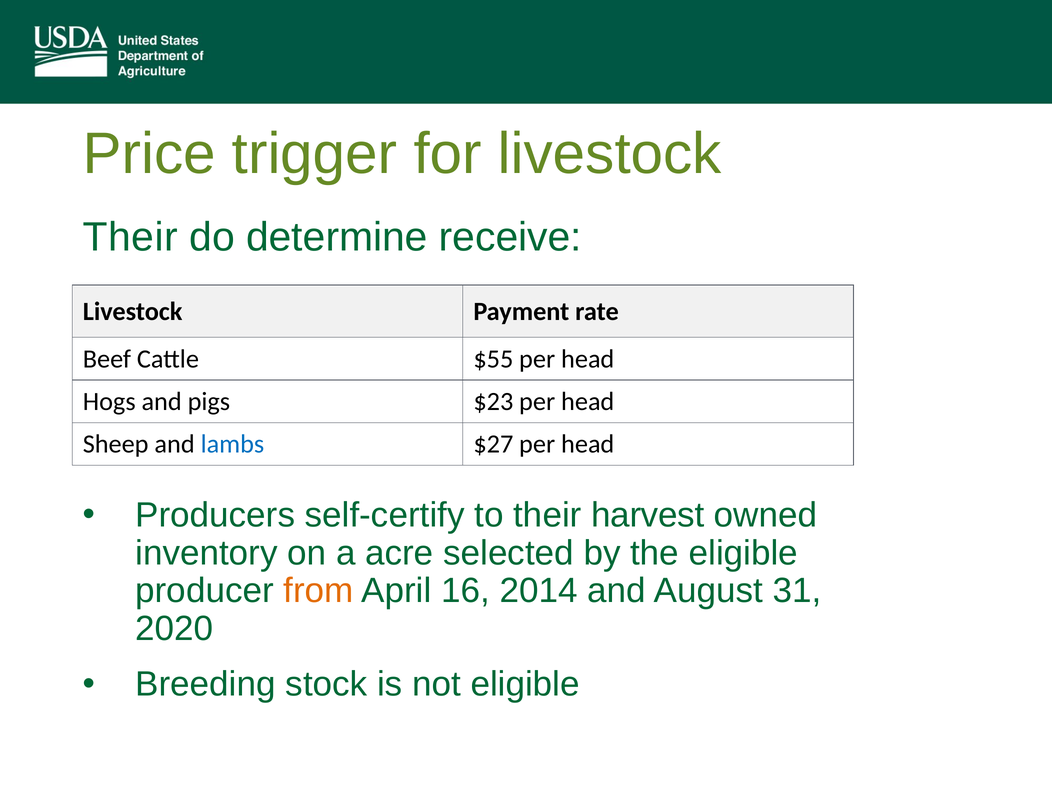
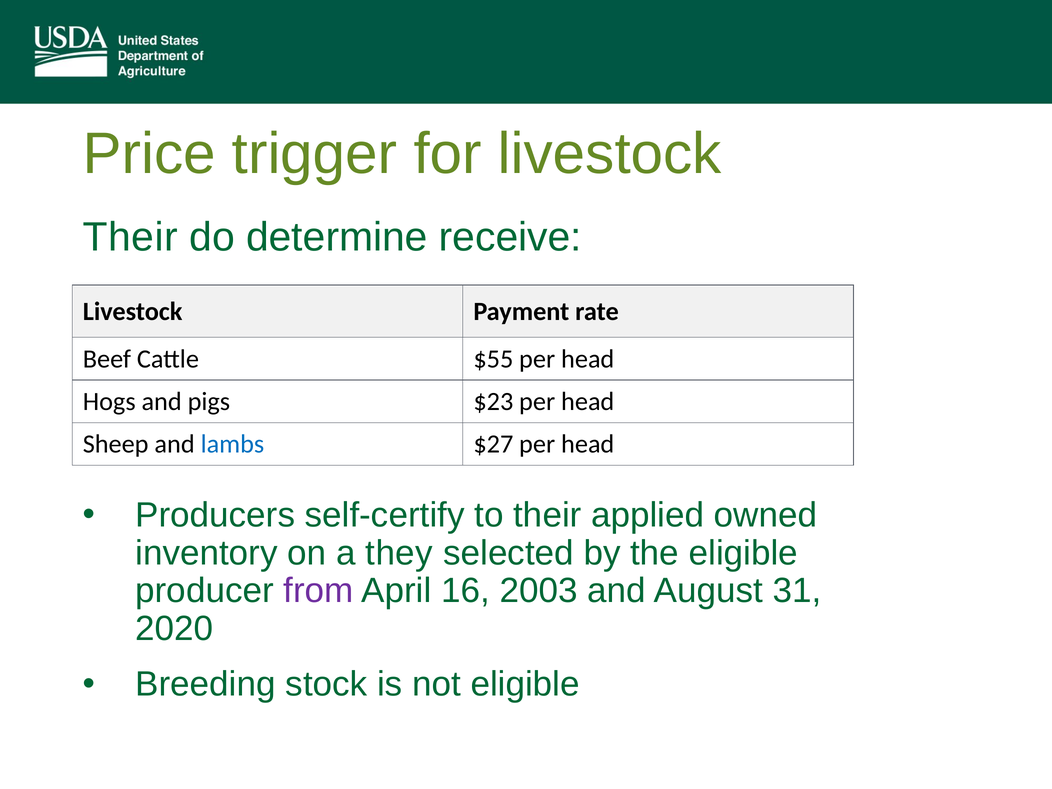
harvest: harvest -> applied
acre: acre -> they
from colour: orange -> purple
2014: 2014 -> 2003
